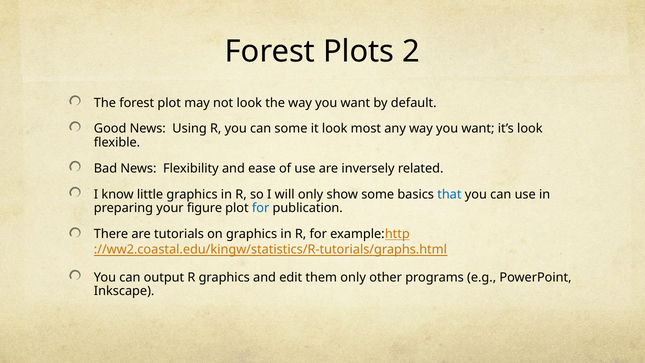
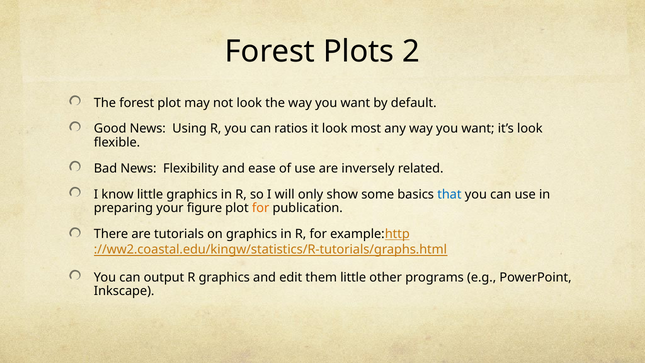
can some: some -> ratios
for at (261, 208) colour: blue -> orange
them only: only -> little
